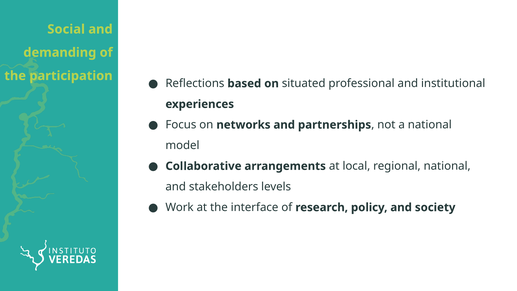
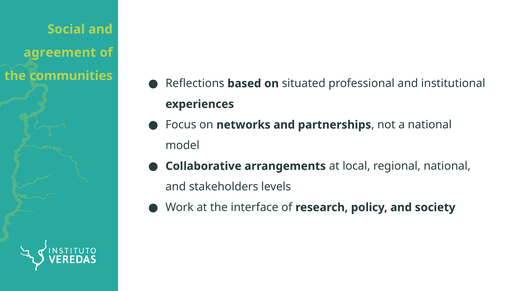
demanding: demanding -> agreement
participation: participation -> communities
